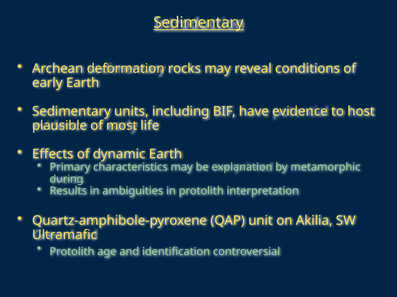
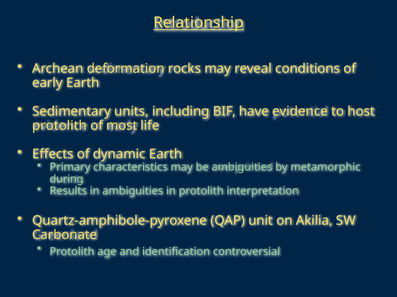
Sedimentary at (199, 23): Sedimentary -> Relationship
plausible at (60, 126): plausible -> protolith
be explanation: explanation -> ambiguities
Ultramafic: Ultramafic -> Carbonate
